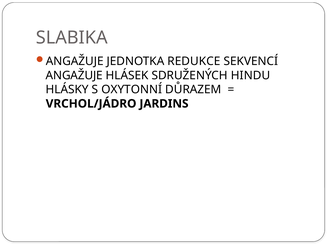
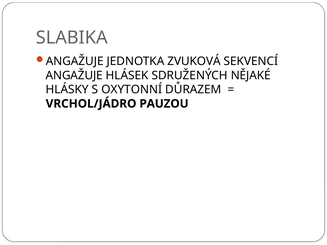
REDUKCE: REDUKCE -> ZVUKOVÁ
HINDU: HINDU -> NĚJAKÉ
JARDINS: JARDINS -> PAUZOU
